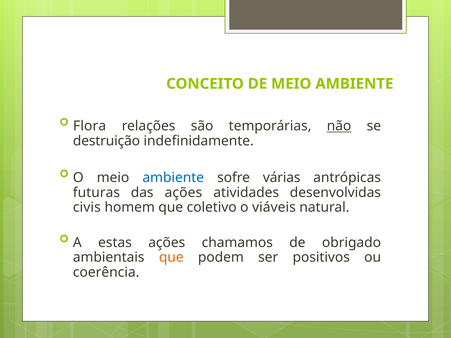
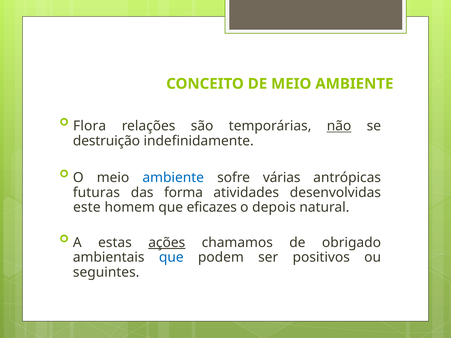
das ações: ações -> forma
civis: civis -> este
coletivo: coletivo -> eficazes
viáveis: viáveis -> depois
ações at (167, 243) underline: none -> present
que at (171, 258) colour: orange -> blue
coerência: coerência -> seguintes
